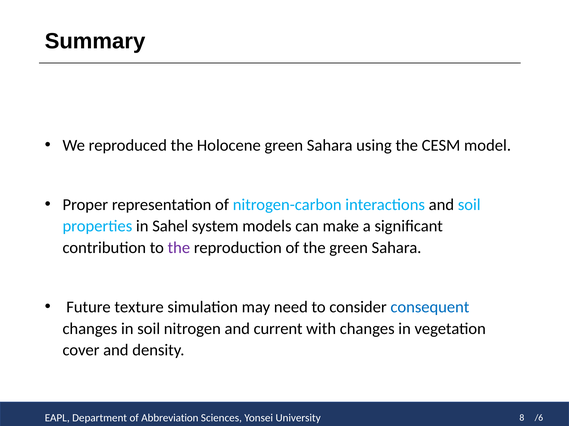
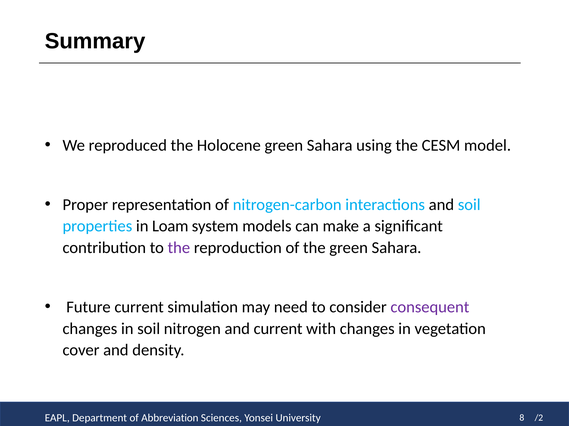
Sahel: Sahel -> Loam
Future texture: texture -> current
consequent colour: blue -> purple
/6: /6 -> /2
